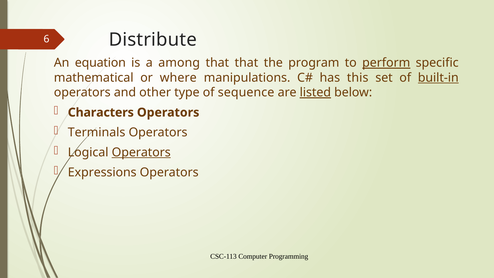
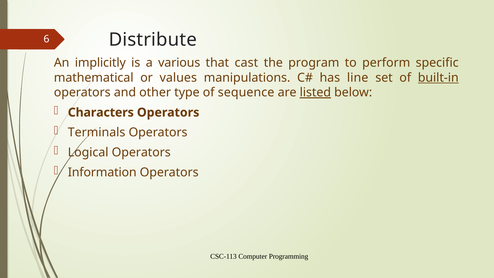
equation: equation -> implicitly
among: among -> various
that that: that -> cast
perform underline: present -> none
where: where -> values
this: this -> line
Operators at (141, 152) underline: present -> none
Expressions: Expressions -> Information
